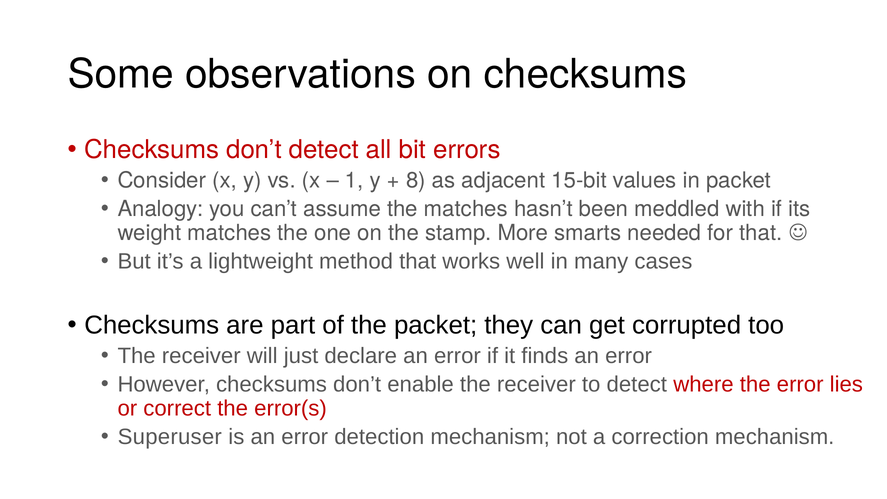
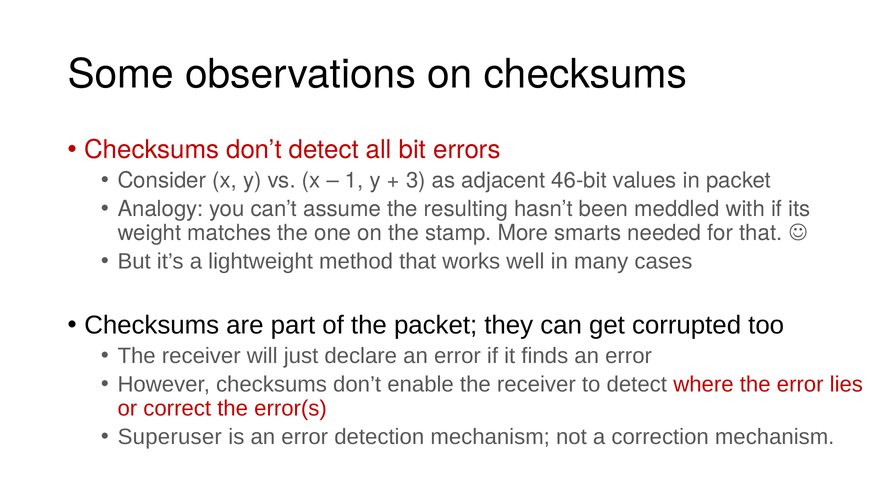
8: 8 -> 3
15-bit: 15-bit -> 46-bit
the matches: matches -> resulting
